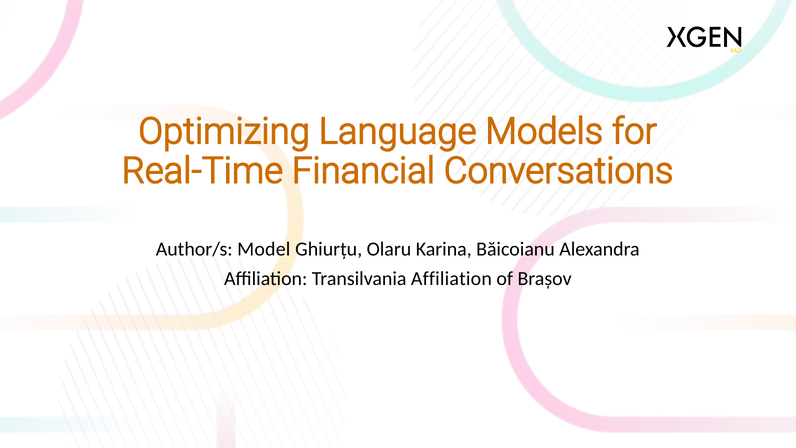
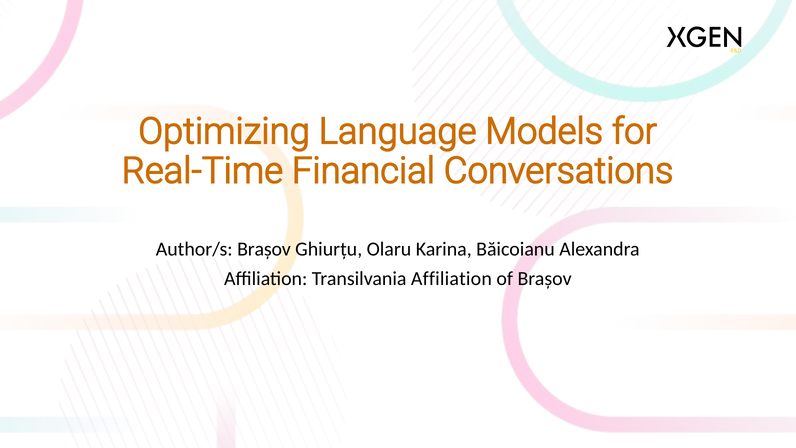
Author/s Model: Model -> Brașov
